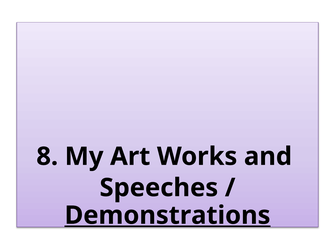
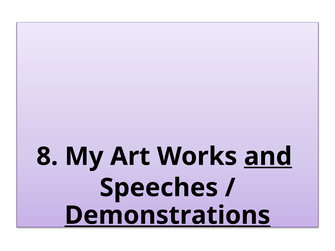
and underline: none -> present
